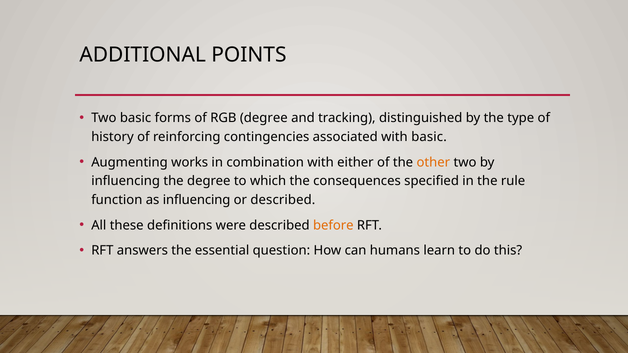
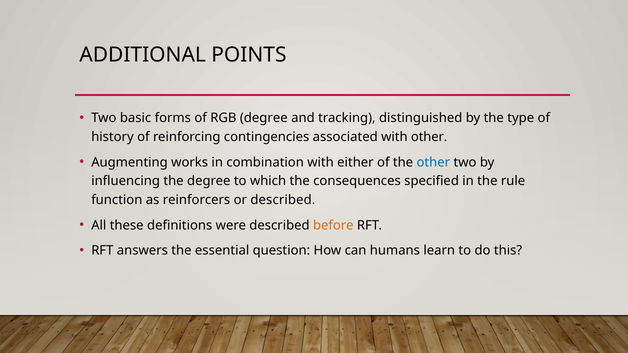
with basic: basic -> other
other at (433, 162) colour: orange -> blue
as influencing: influencing -> reinforcers
